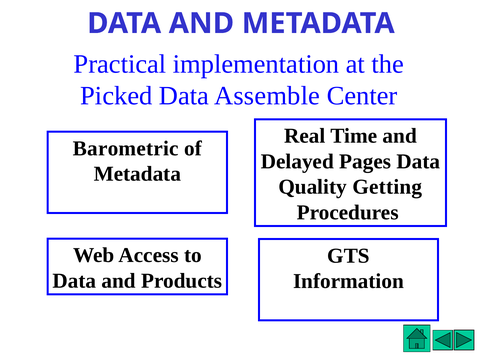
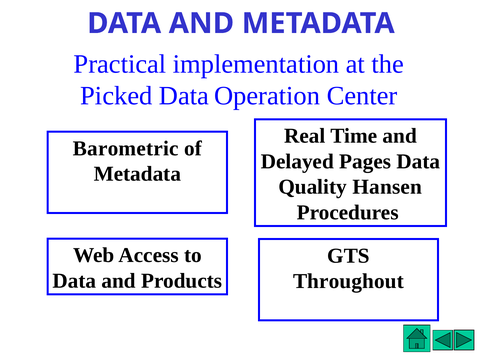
Assemble: Assemble -> Operation
Getting: Getting -> Hansen
Information: Information -> Throughout
